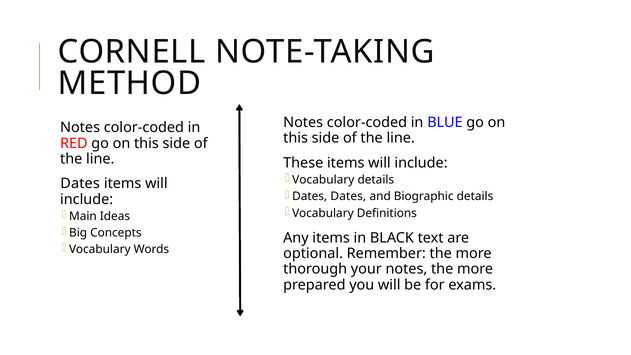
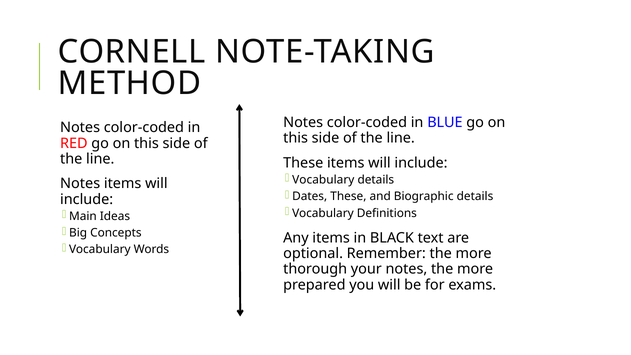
Dates at (80, 184): Dates -> Notes
Dates Dates: Dates -> These
